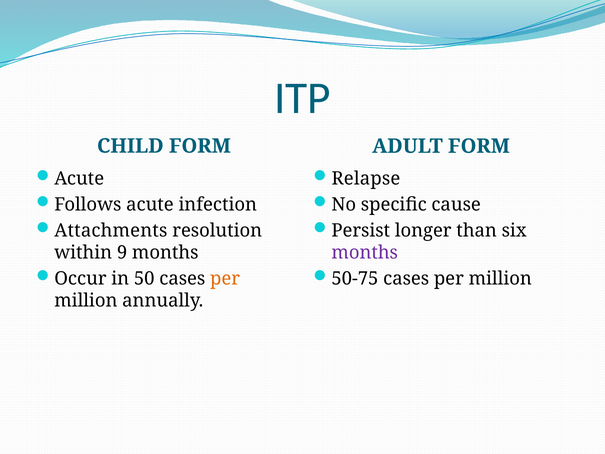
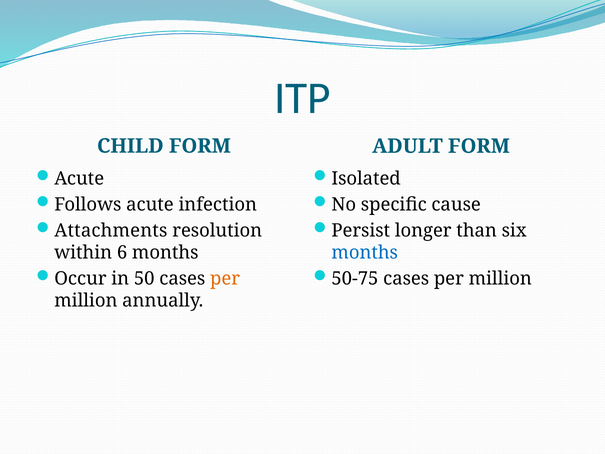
Relapse: Relapse -> Isolated
9: 9 -> 6
months at (365, 253) colour: purple -> blue
